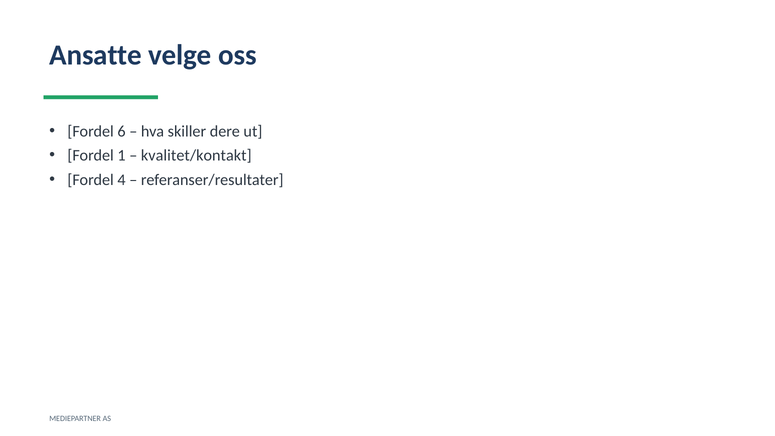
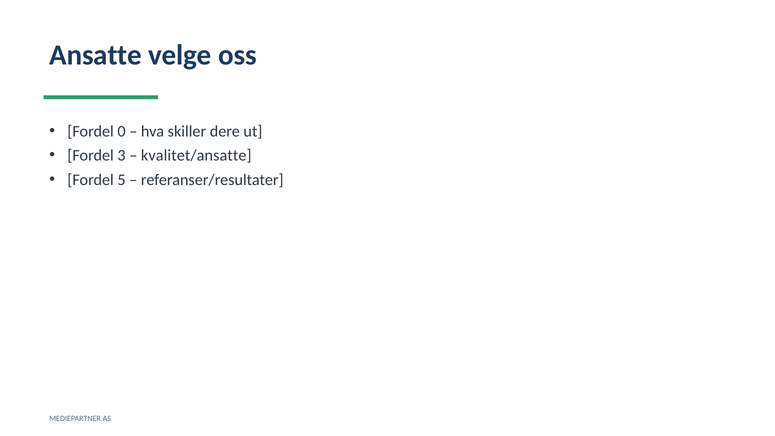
6: 6 -> 0
1: 1 -> 3
kvalitet/kontakt: kvalitet/kontakt -> kvalitet/ansatte
4: 4 -> 5
